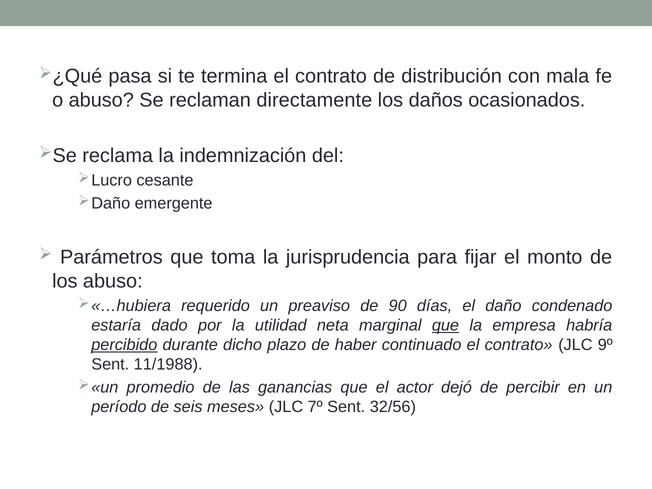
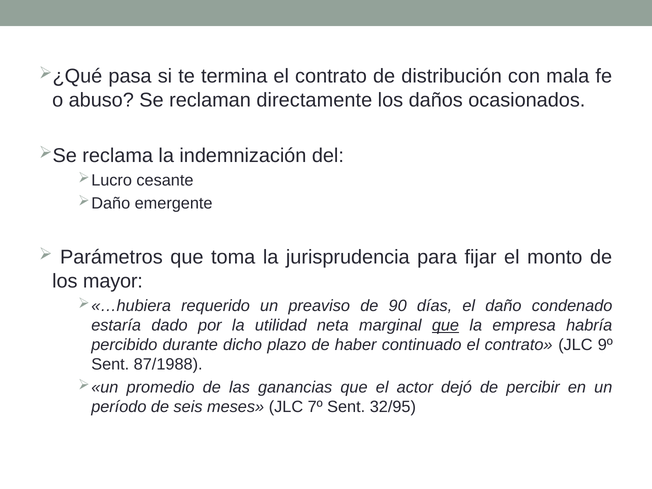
los abuso: abuso -> mayor
percibido underline: present -> none
11/1988: 11/1988 -> 87/1988
32/56: 32/56 -> 32/95
